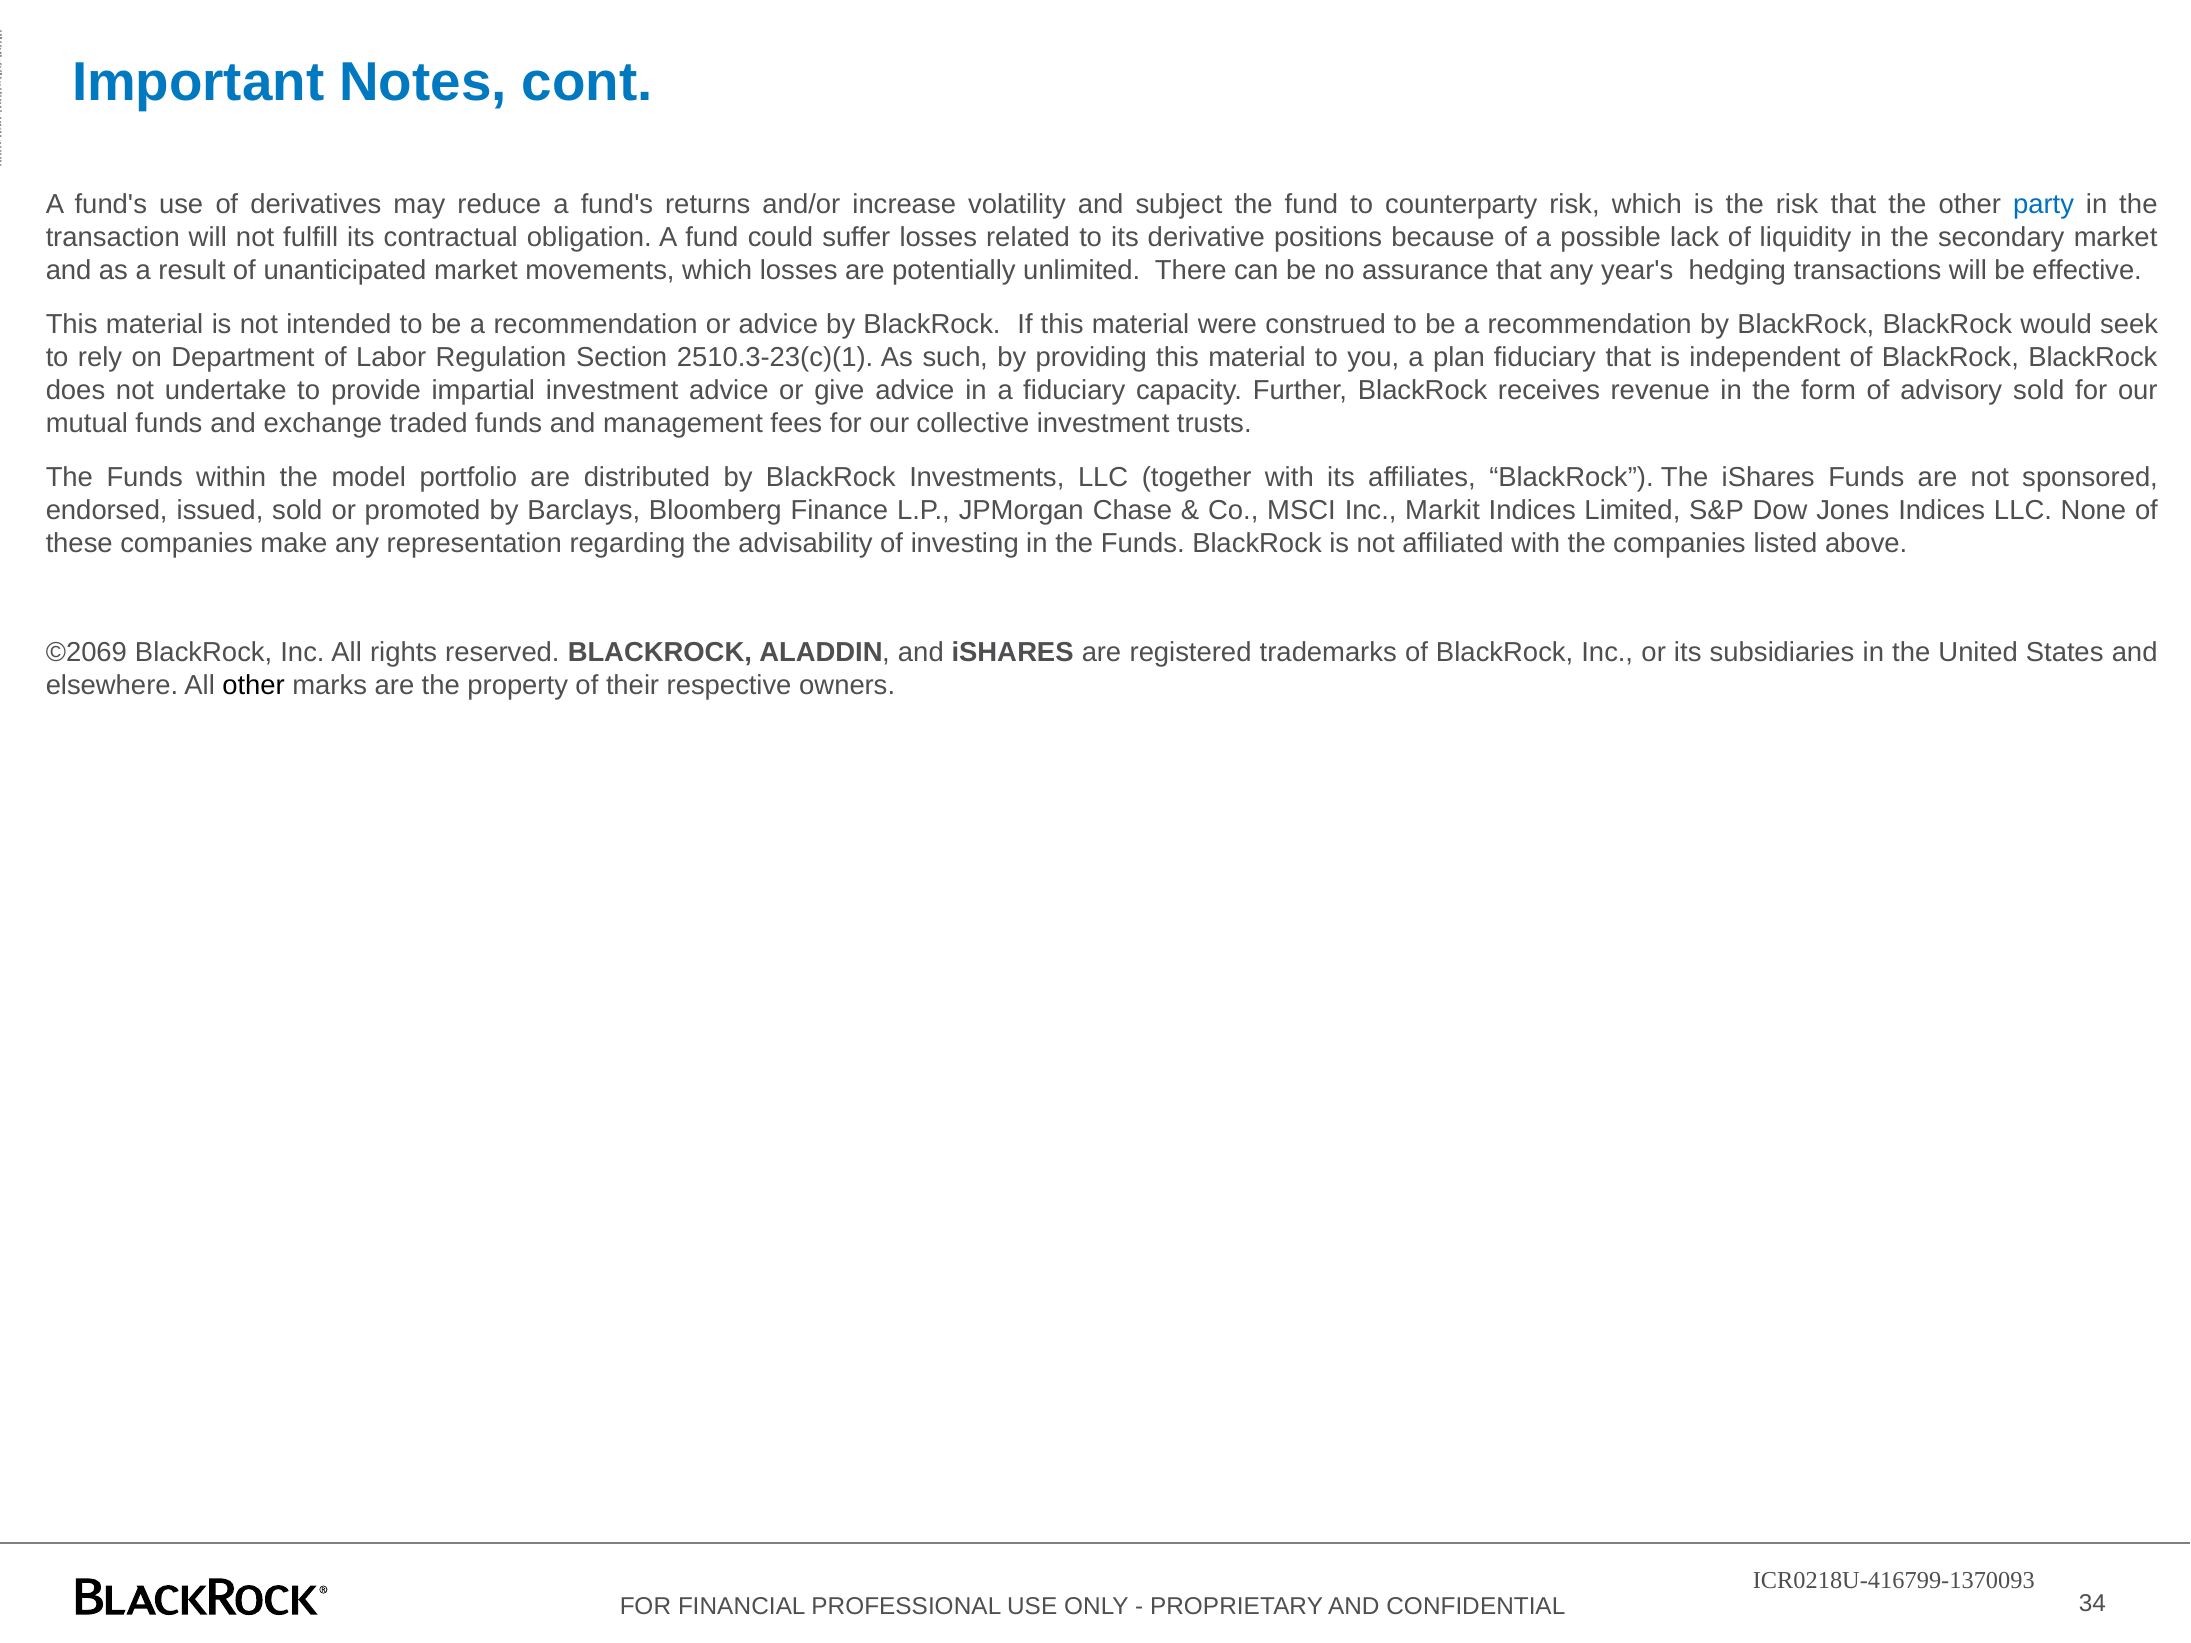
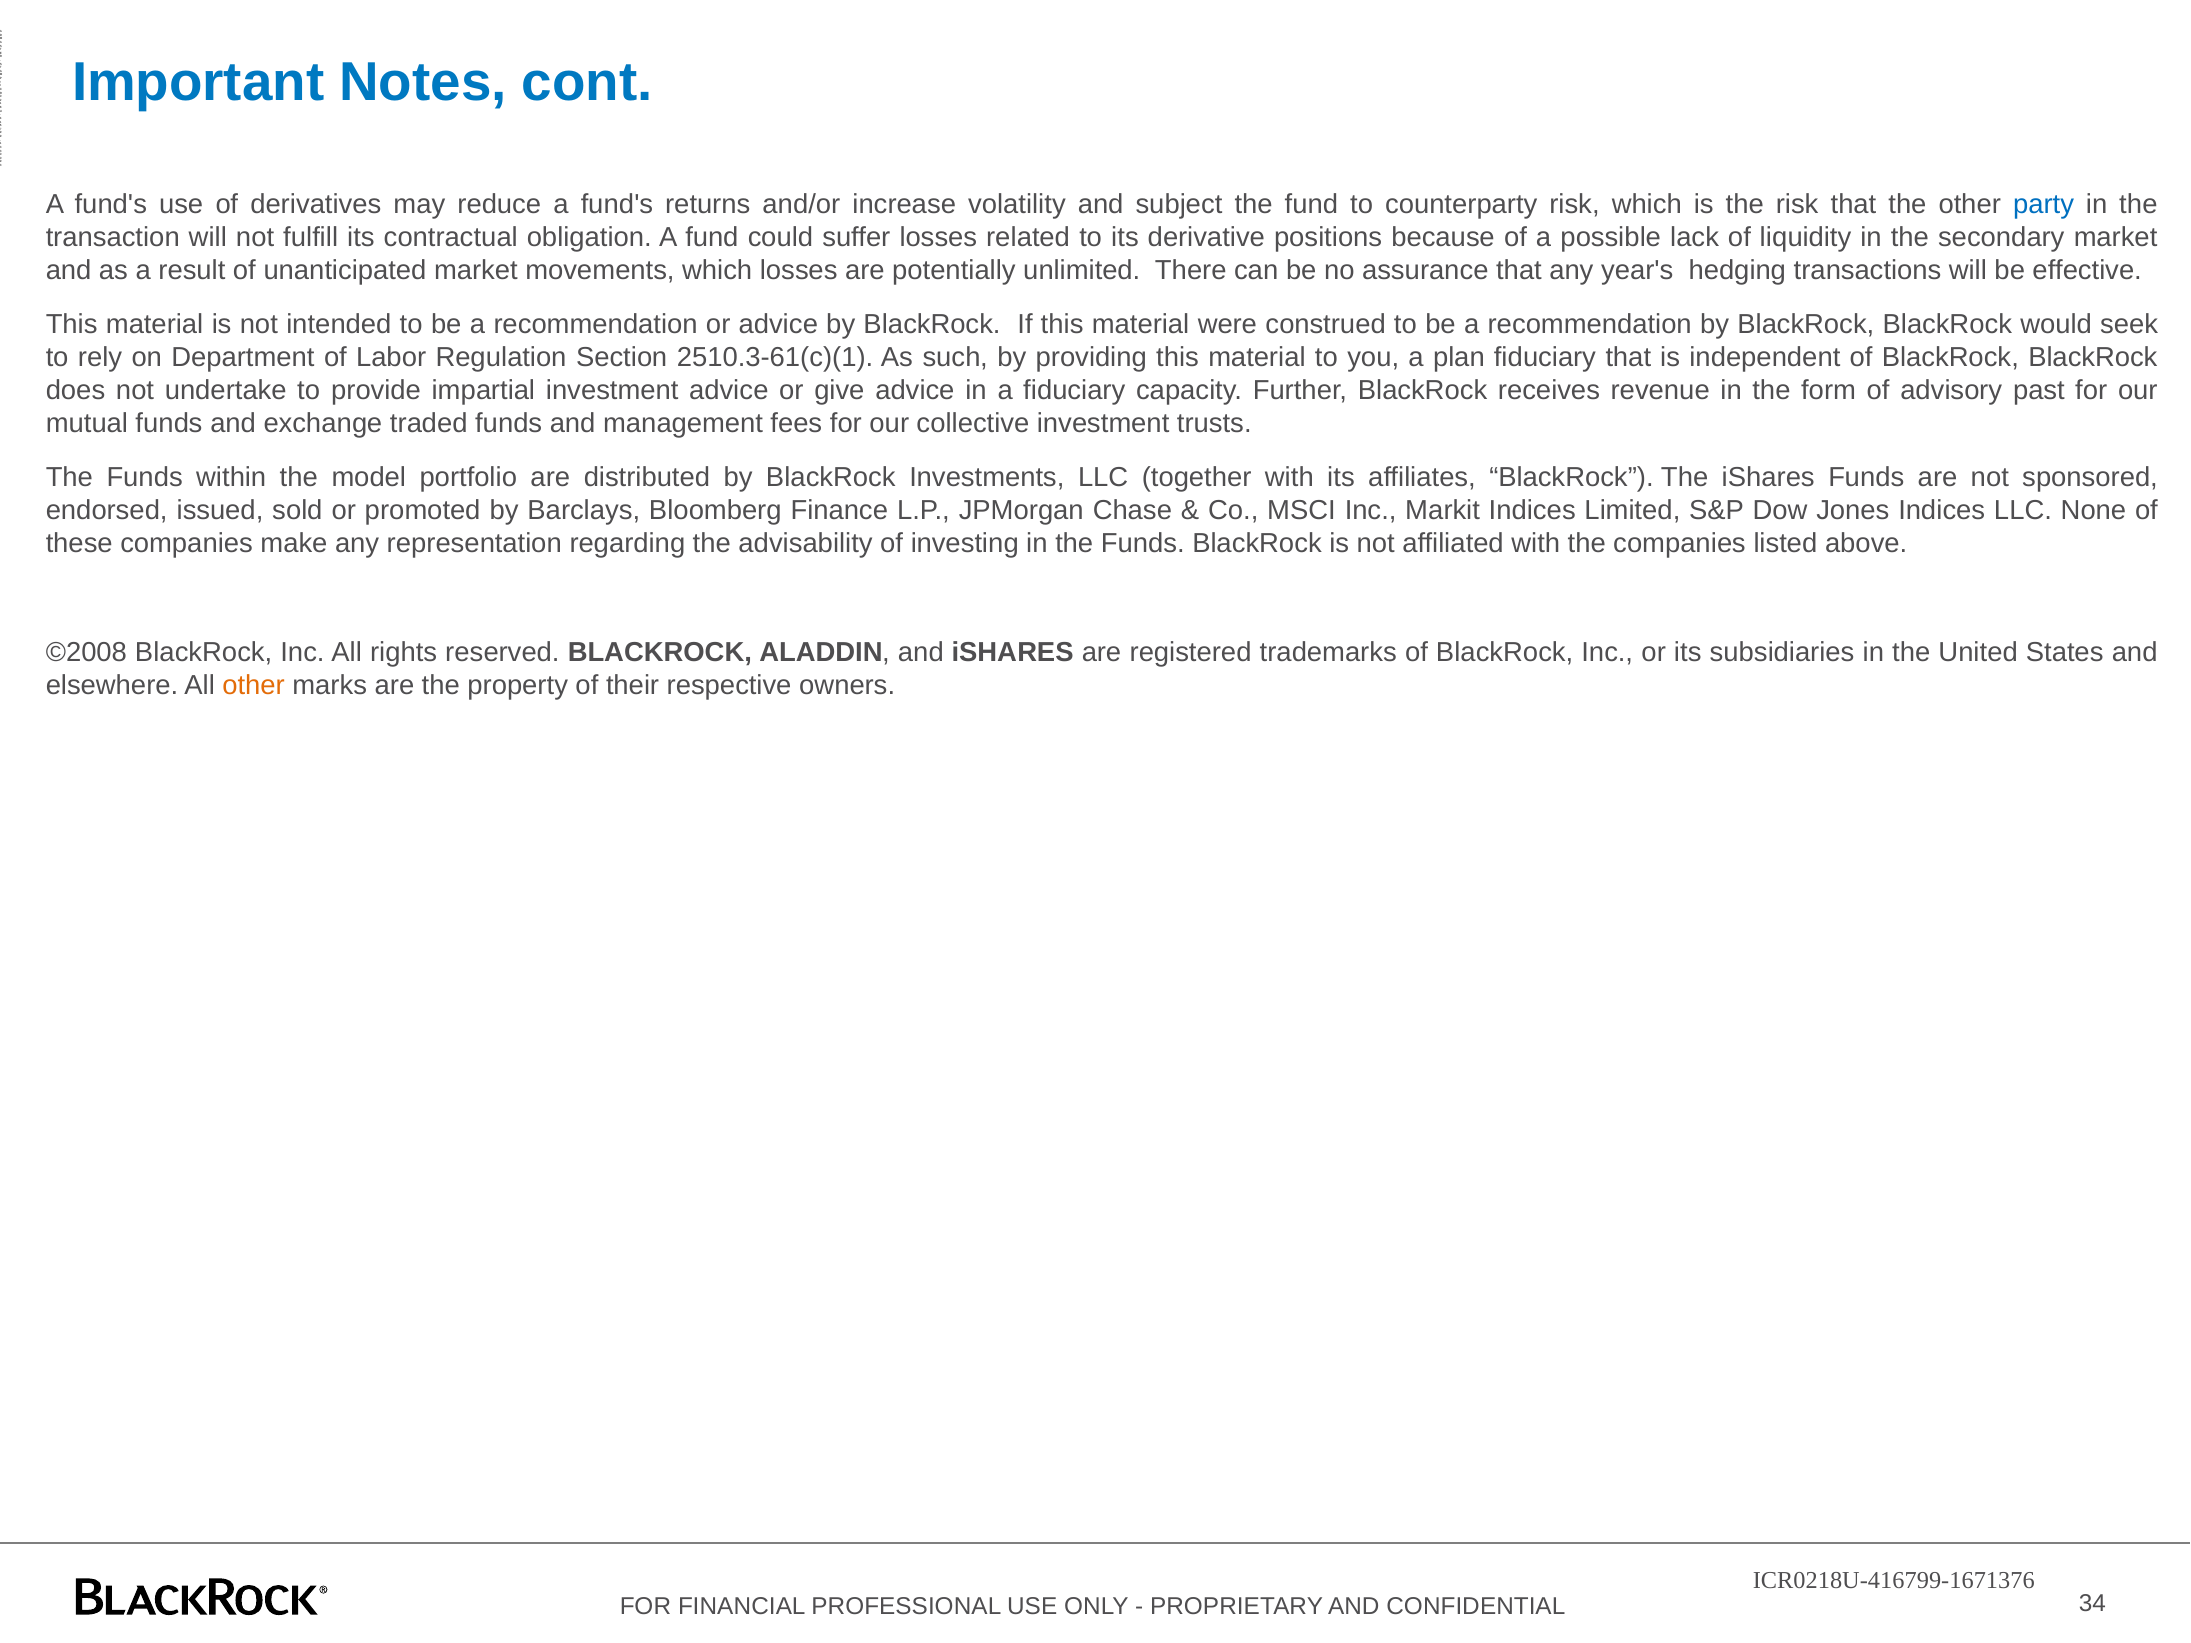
2510.3-23(c)(1: 2510.3-23(c)(1 -> 2510.3-61(c)(1
advisory sold: sold -> past
©2069: ©2069 -> ©2008
other at (254, 685) colour: black -> orange
ICR0218U-416799-1370093: ICR0218U-416799-1370093 -> ICR0218U-416799-1671376
